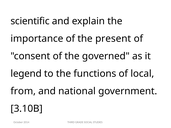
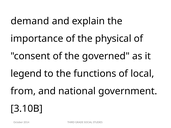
scientific: scientific -> demand
present: present -> physical
